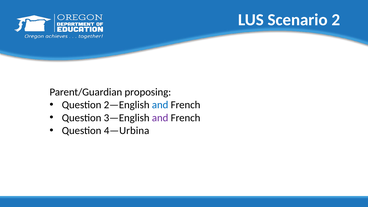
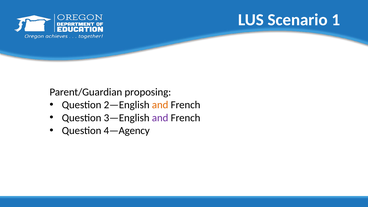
2: 2 -> 1
and at (160, 105) colour: blue -> orange
4—Urbina: 4—Urbina -> 4—Agency
